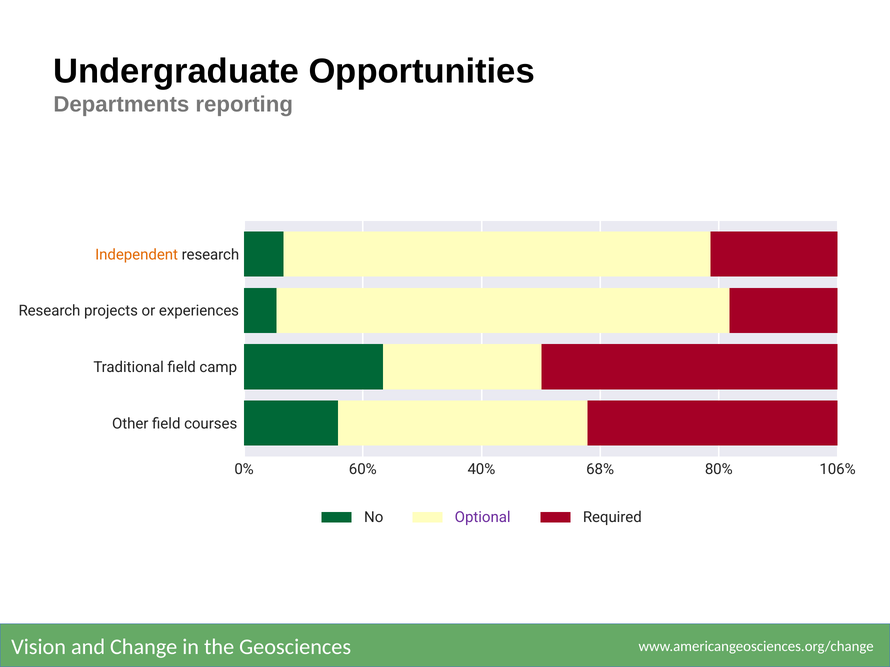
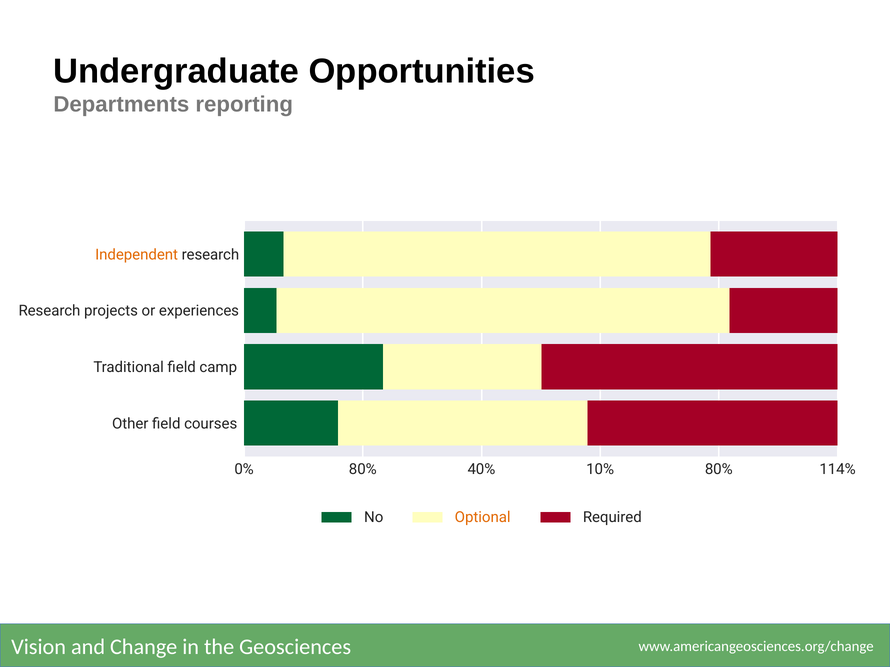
0% 60%: 60% -> 80%
68%: 68% -> 10%
106%: 106% -> 114%
Optional colour: purple -> orange
